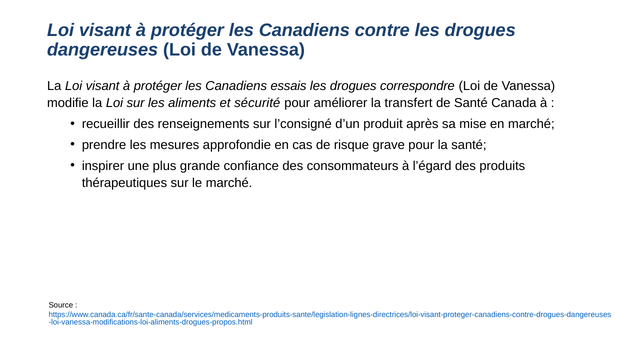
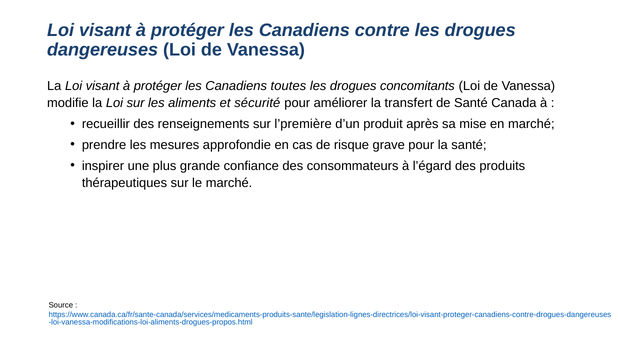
essais: essais -> toutes
correspondre: correspondre -> concomitants
l’consigné: l’consigné -> l’première
